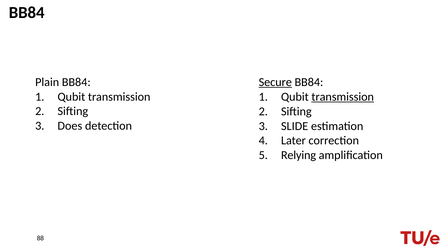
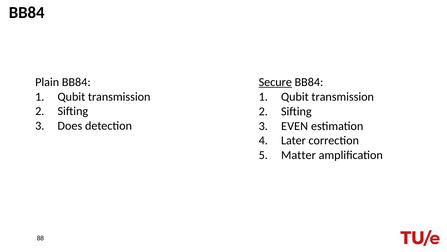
transmission at (343, 97) underline: present -> none
SLIDE: SLIDE -> EVEN
Relying: Relying -> Matter
